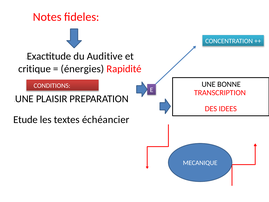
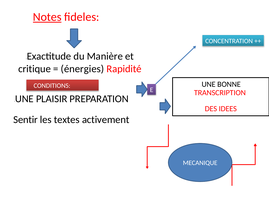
Notes underline: none -> present
Auditive: Auditive -> Manière
Etude: Etude -> Sentir
échéancier: échéancier -> activement
